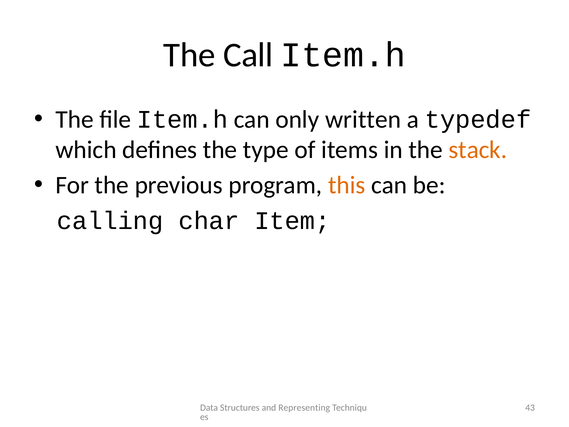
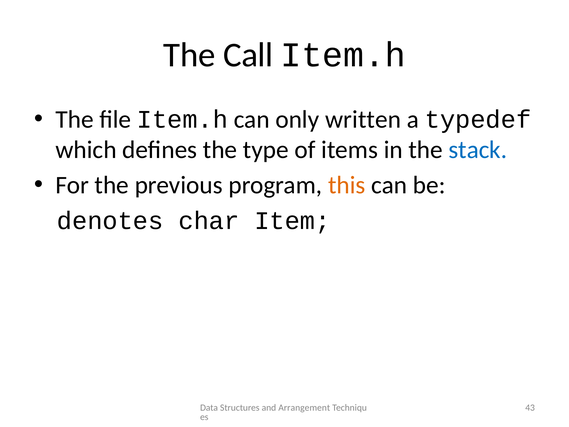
stack colour: orange -> blue
calling: calling -> denotes
Representing: Representing -> Arrangement
